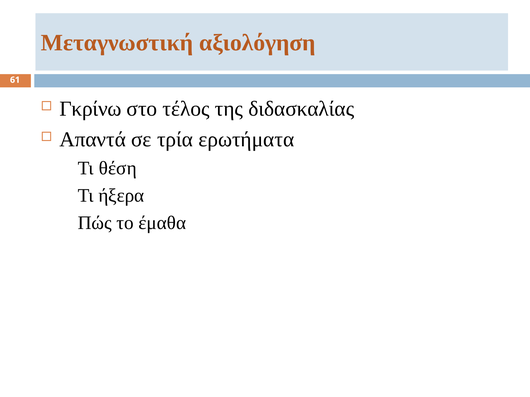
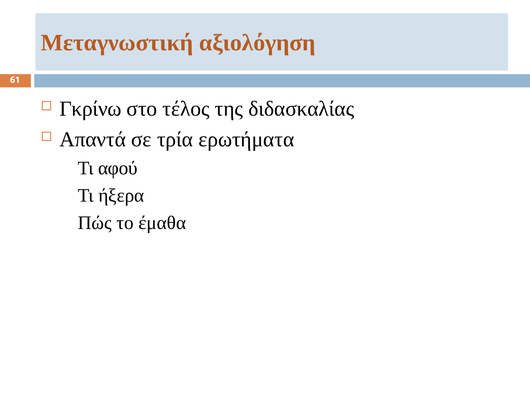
θέση: θέση -> αφού
